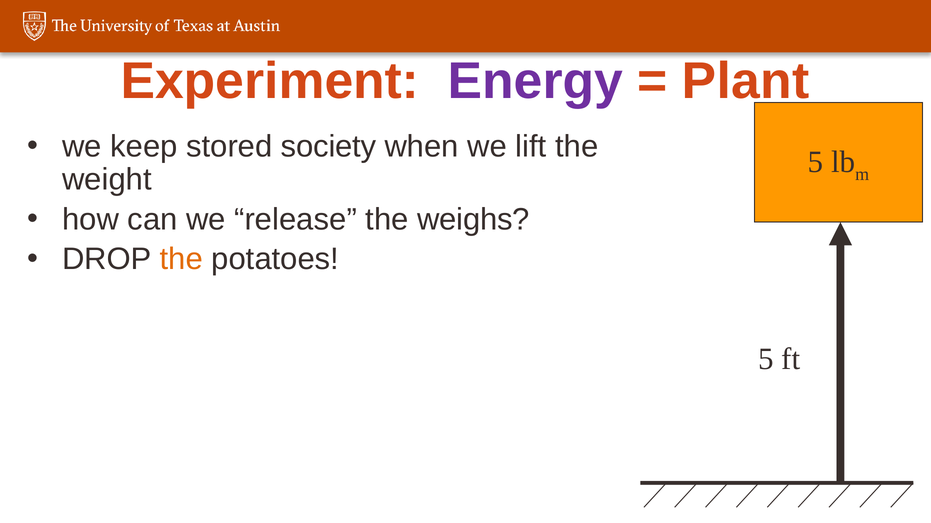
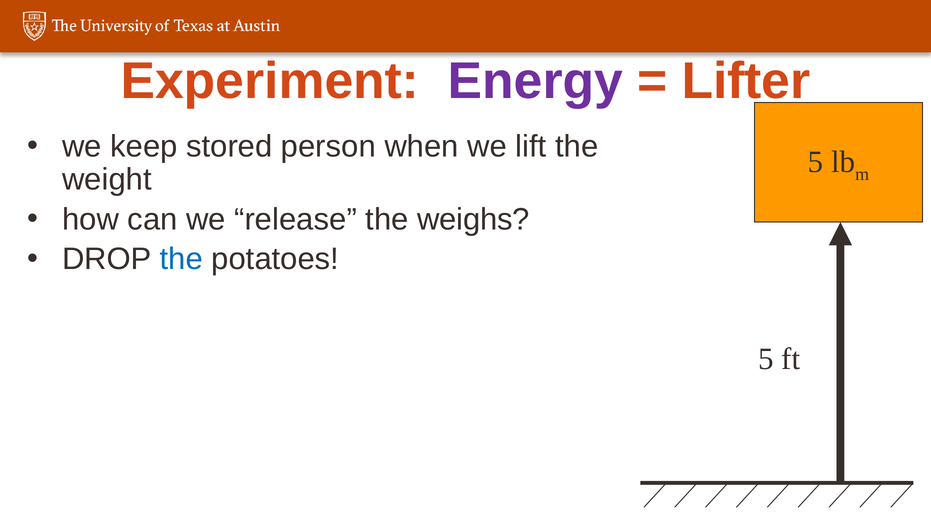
Plant: Plant -> Lifter
society: society -> person
the at (181, 259) colour: orange -> blue
